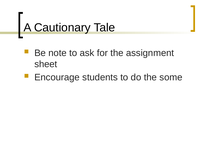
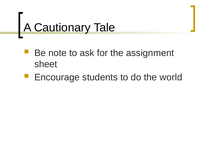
some: some -> world
